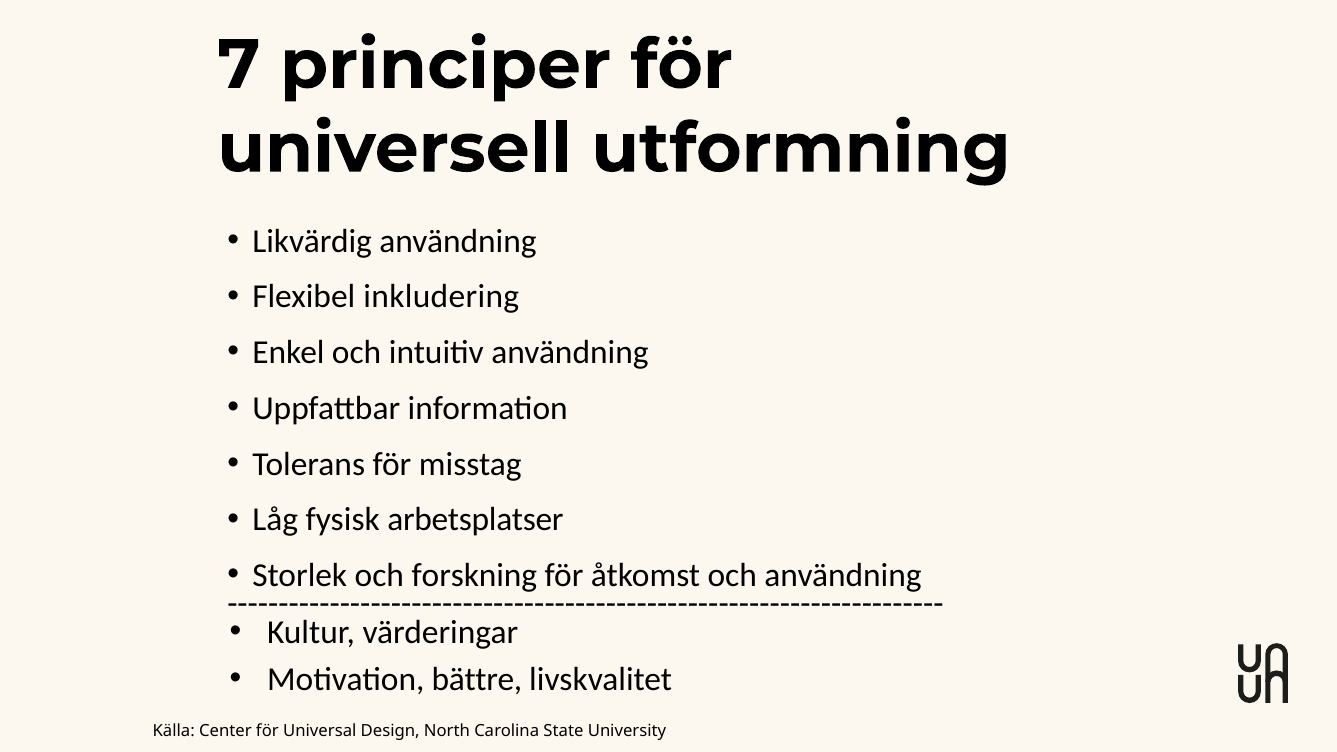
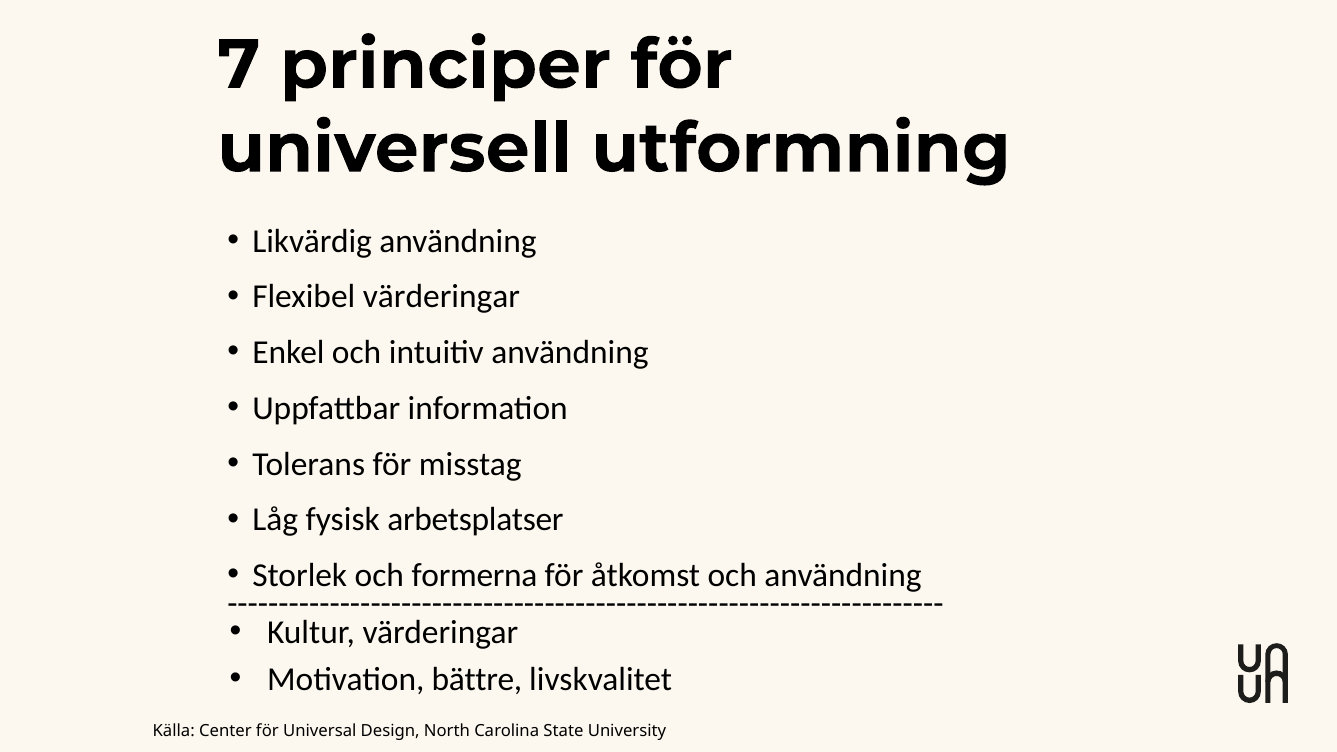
Flexibel inkludering: inkludering -> värderingar
forskning: forskning -> formerna
